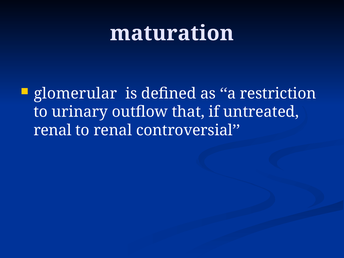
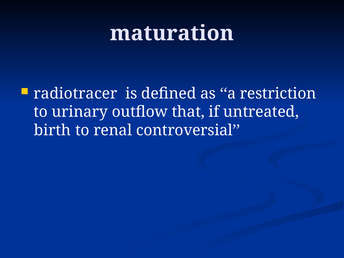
glomerular: glomerular -> radiotracer
renal at (53, 130): renal -> birth
